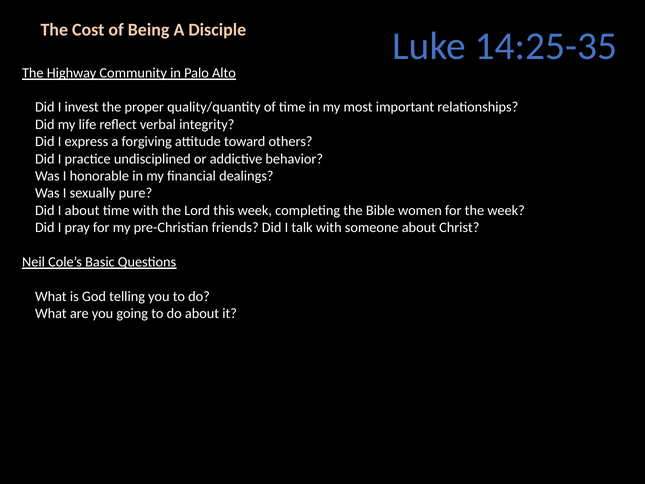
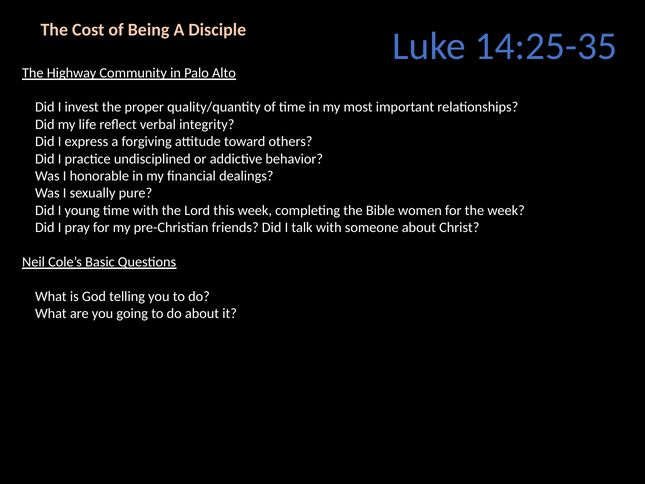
I about: about -> young
